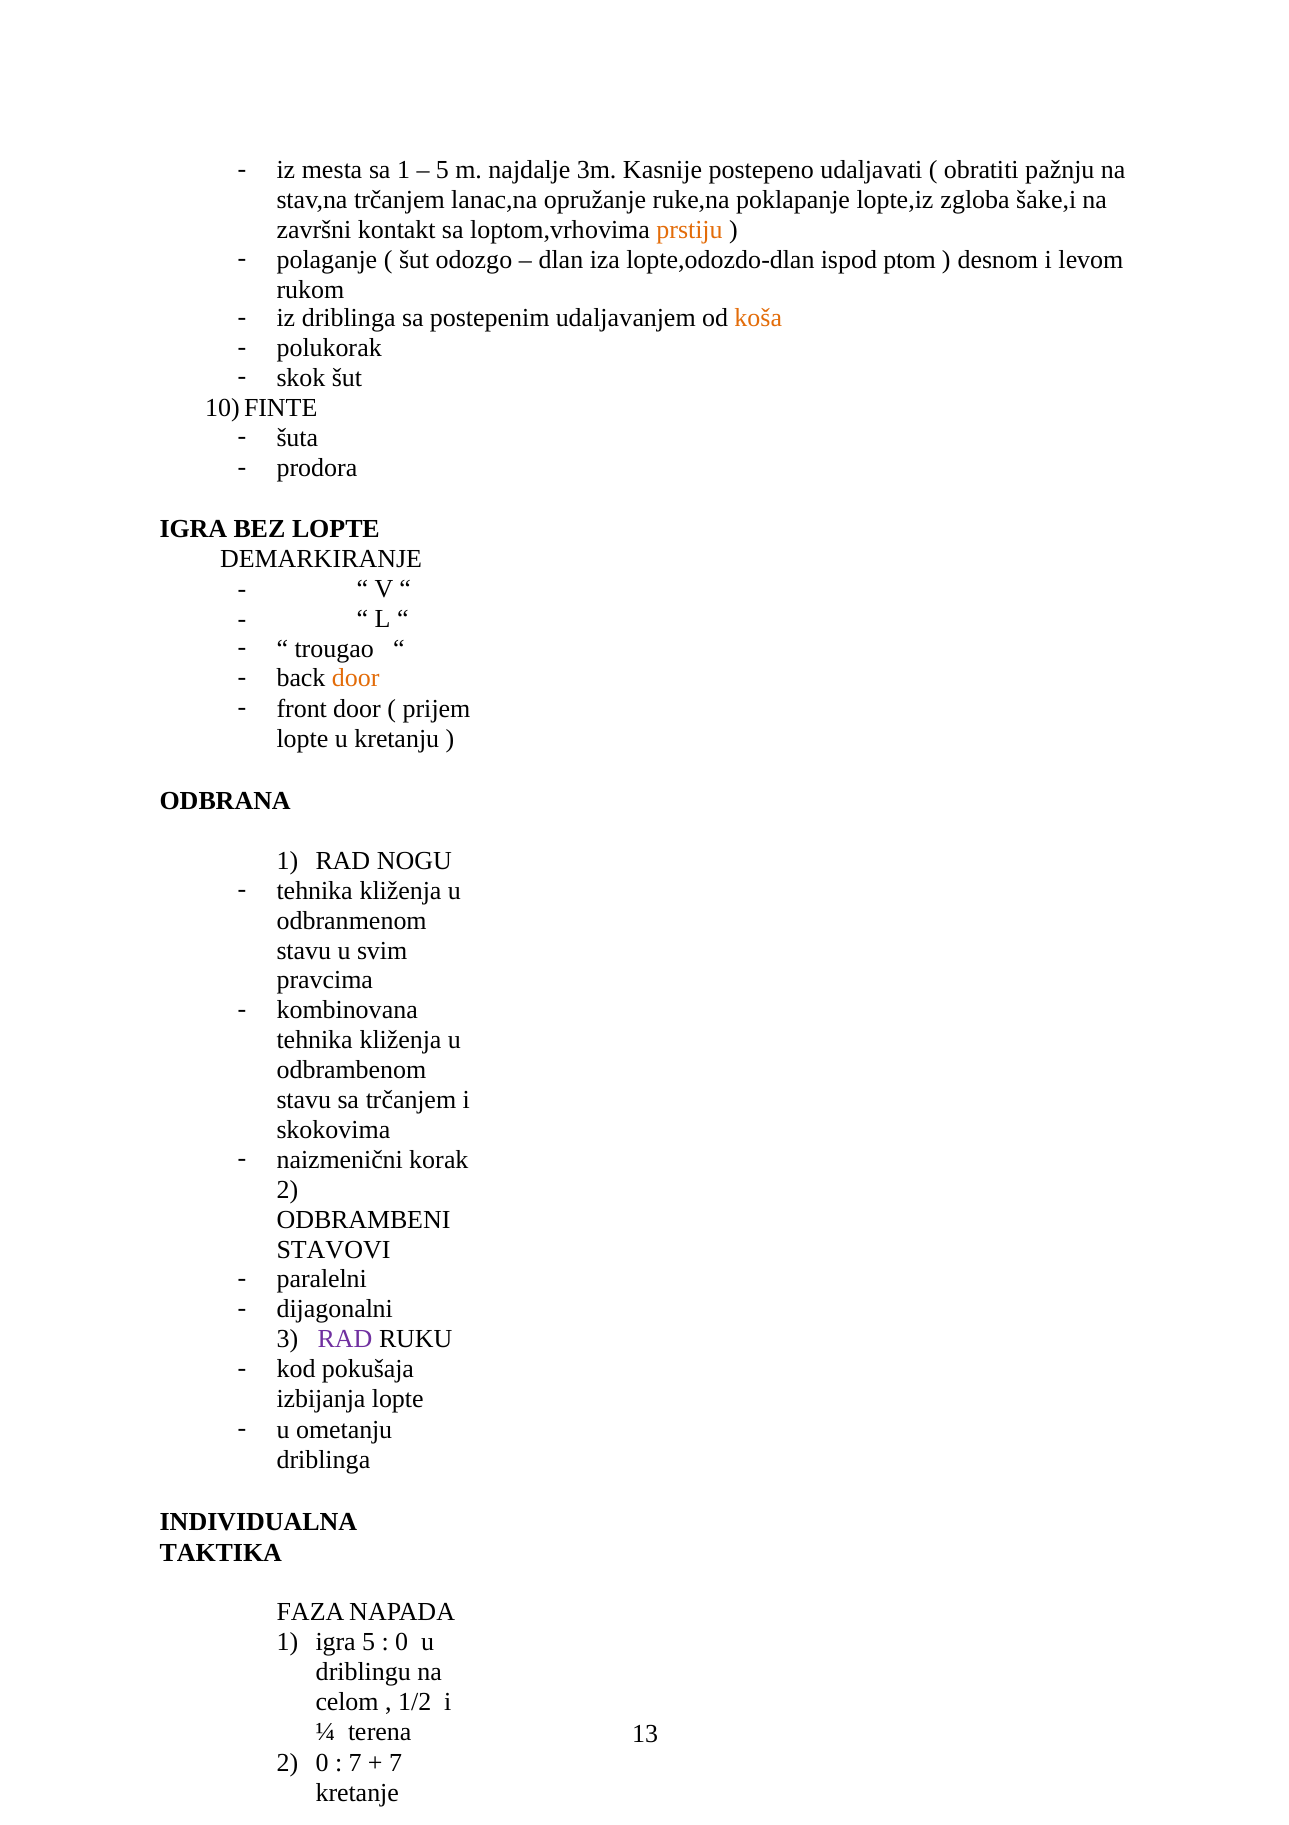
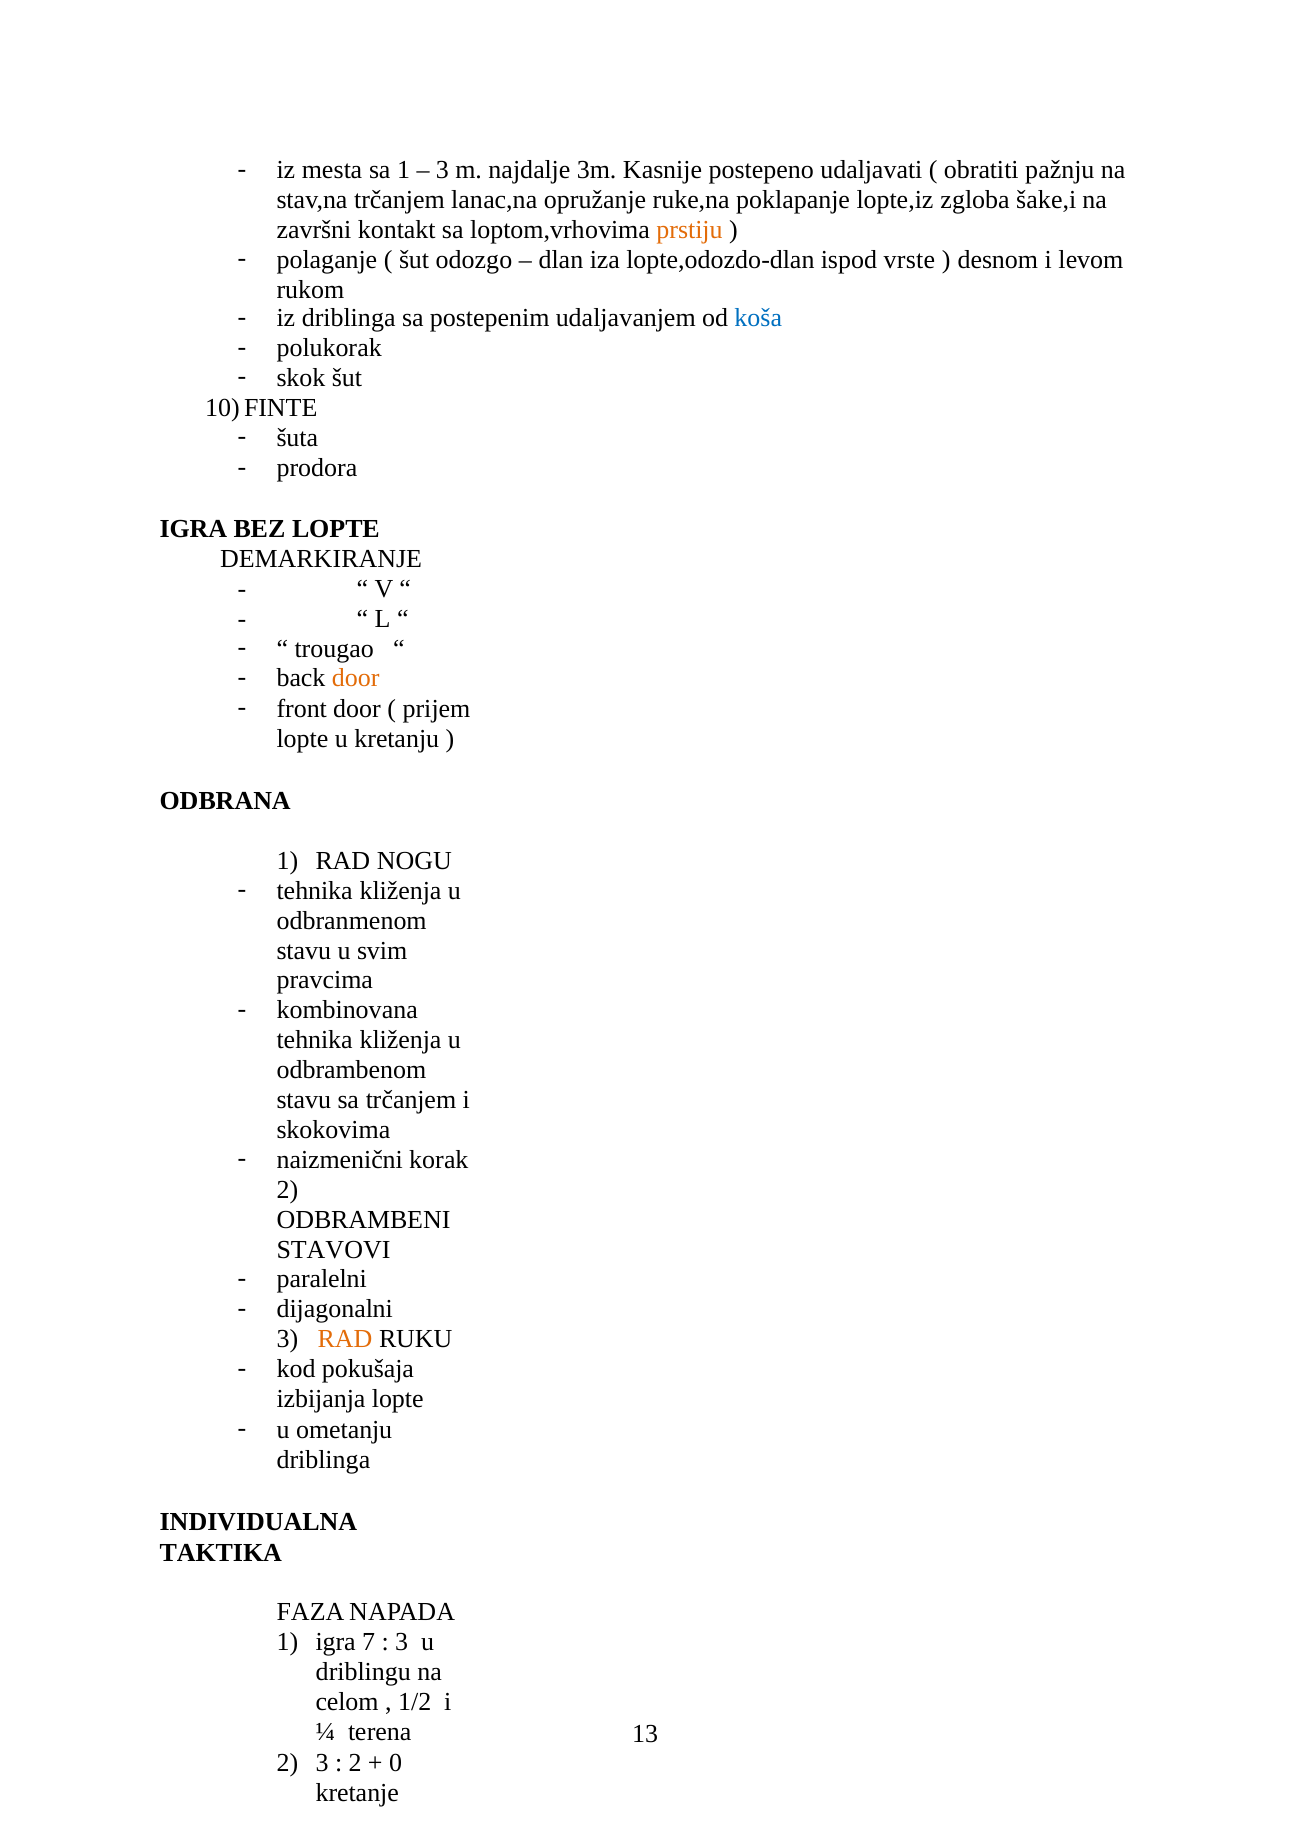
5 at (442, 170): 5 -> 3
ptom: ptom -> vrste
koša at (758, 318) colour: orange -> blue
RAD at (345, 1339) colour: purple -> orange
igra 5: 5 -> 7
0 at (402, 1643): 0 -> 3
2 0: 0 -> 3
7 at (355, 1763): 7 -> 2
7 at (396, 1763): 7 -> 0
